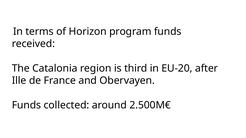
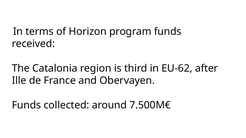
EU-20: EU-20 -> EU-62
2.500M€: 2.500M€ -> 7.500M€
